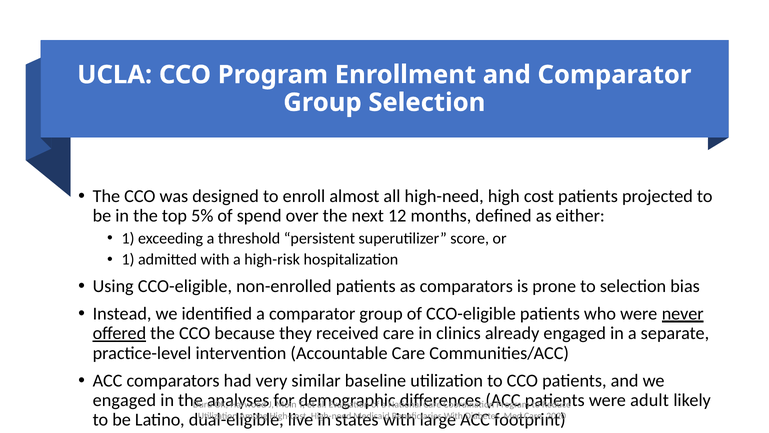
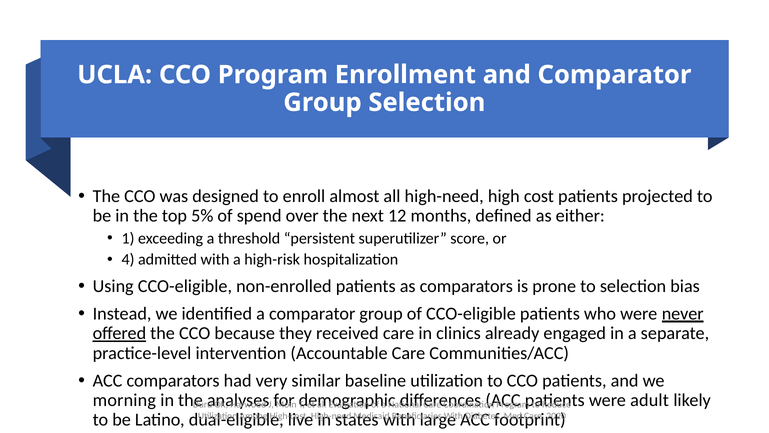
1 at (128, 259): 1 -> 4
engaged at (124, 400): engaged -> morning
